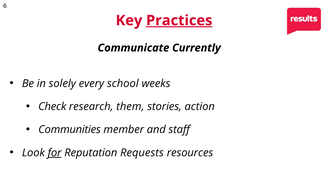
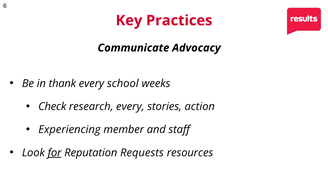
Practices underline: present -> none
Currently: Currently -> Advocacy
solely: solely -> thank
research them: them -> every
Communities: Communities -> Experiencing
